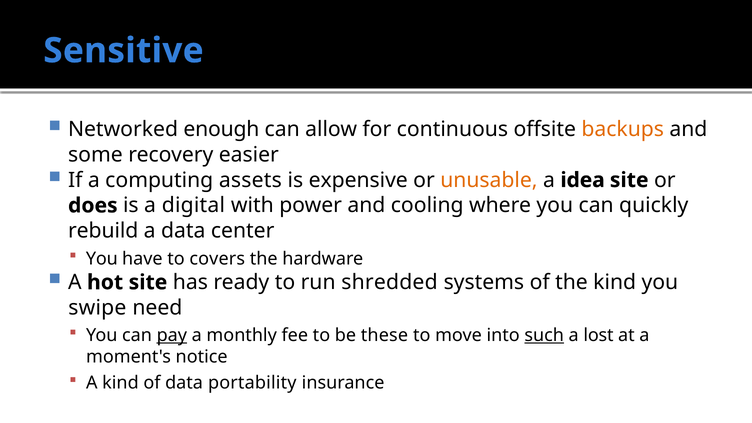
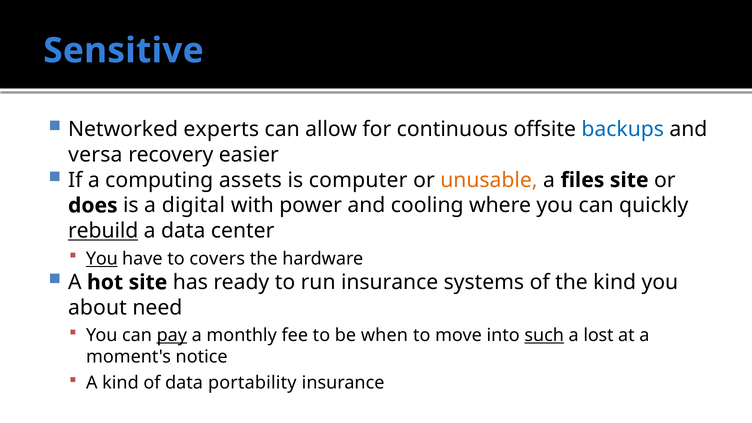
enough: enough -> experts
backups colour: orange -> blue
some: some -> versa
expensive: expensive -> computer
idea: idea -> files
rebuild underline: none -> present
You at (102, 259) underline: none -> present
run shredded: shredded -> insurance
swipe: swipe -> about
these: these -> when
